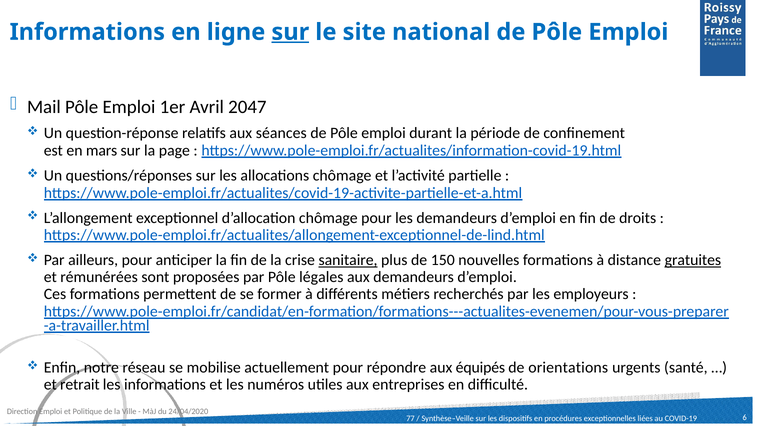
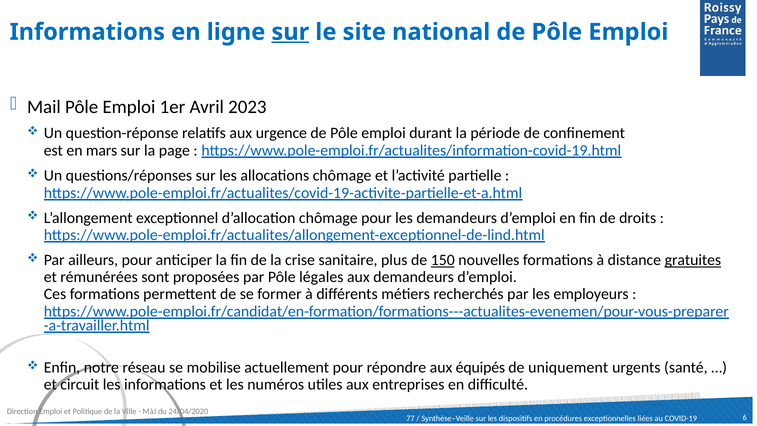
2047: 2047 -> 2023
séances: séances -> urgence
sanitaire underline: present -> none
150 underline: none -> present
orientations: orientations -> uniquement
retrait: retrait -> circuit
